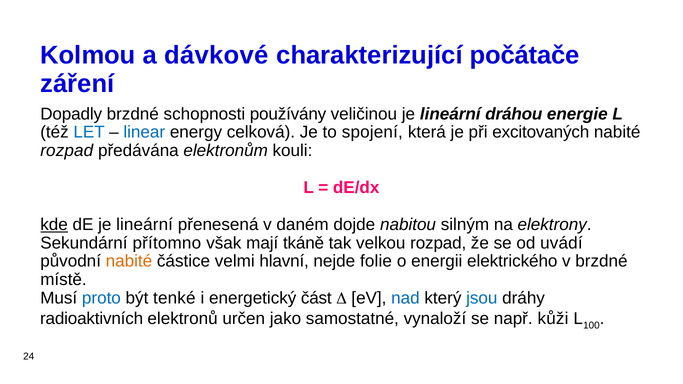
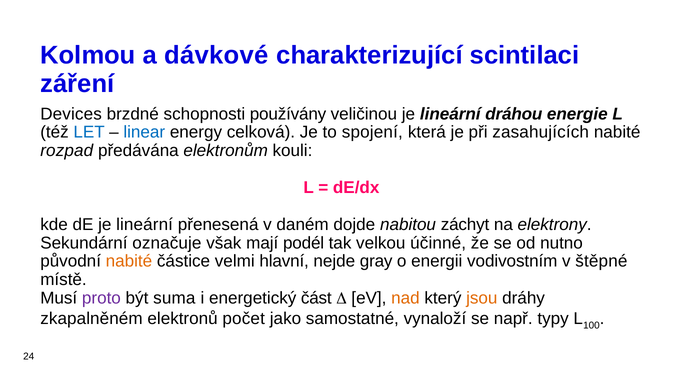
počátače: počátače -> scintilaci
Dopadly: Dopadly -> Devices
excitovaných: excitovaných -> zasahujících
kde underline: present -> none
silným: silným -> záchyt
přítomno: přítomno -> označuje
tkáně: tkáně -> podél
velkou rozpad: rozpad -> účinné
uvádí: uvádí -> nutno
folie: folie -> gray
elektrického: elektrického -> vodivostním
v brzdné: brzdné -> štěpné
proto colour: blue -> purple
tenké: tenké -> suma
nad colour: blue -> orange
jsou colour: blue -> orange
radioaktivních: radioaktivních -> zkapalněném
určen: určen -> počet
kůži: kůži -> typy
